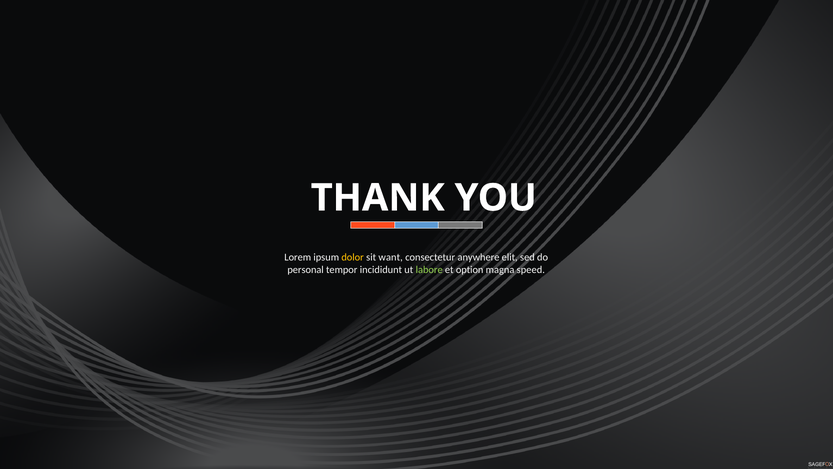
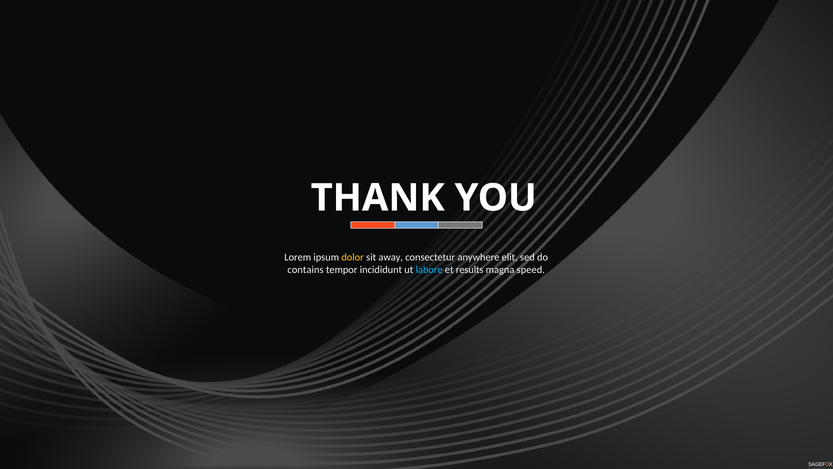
want: want -> away
personal: personal -> contains
labore colour: light green -> light blue
option: option -> results
